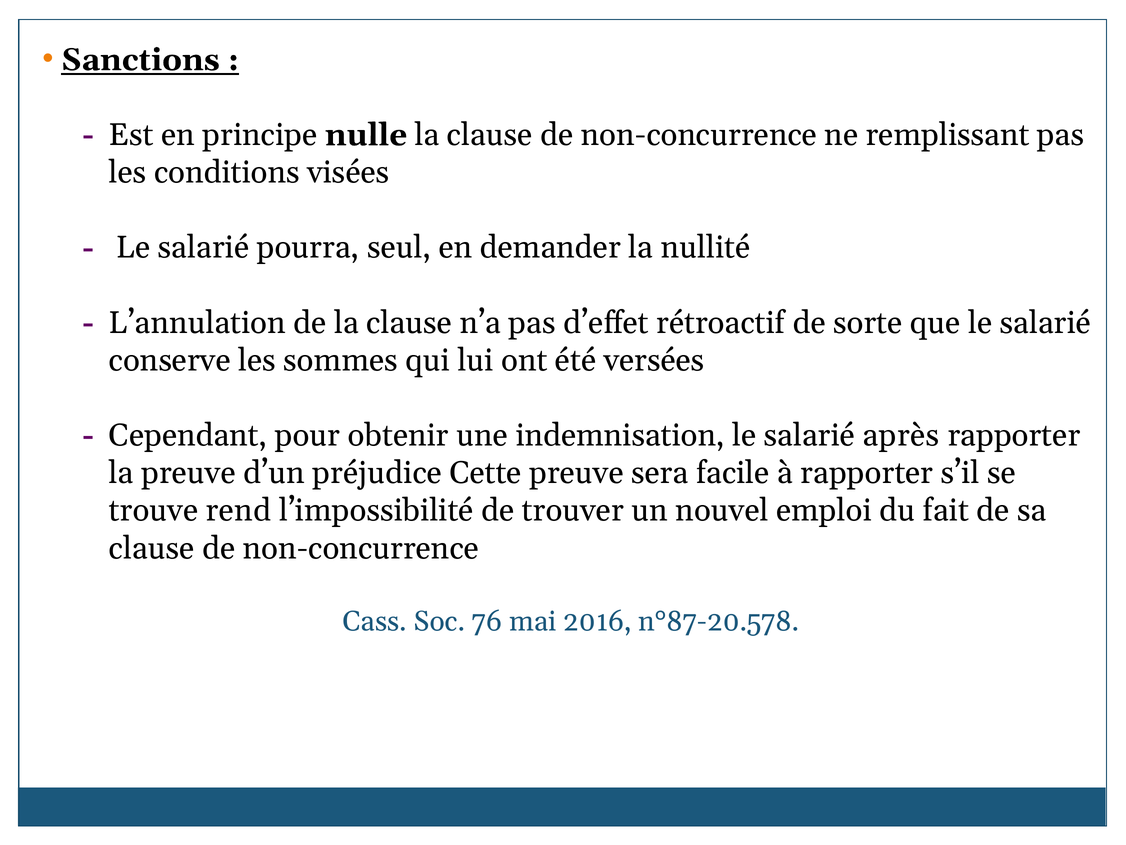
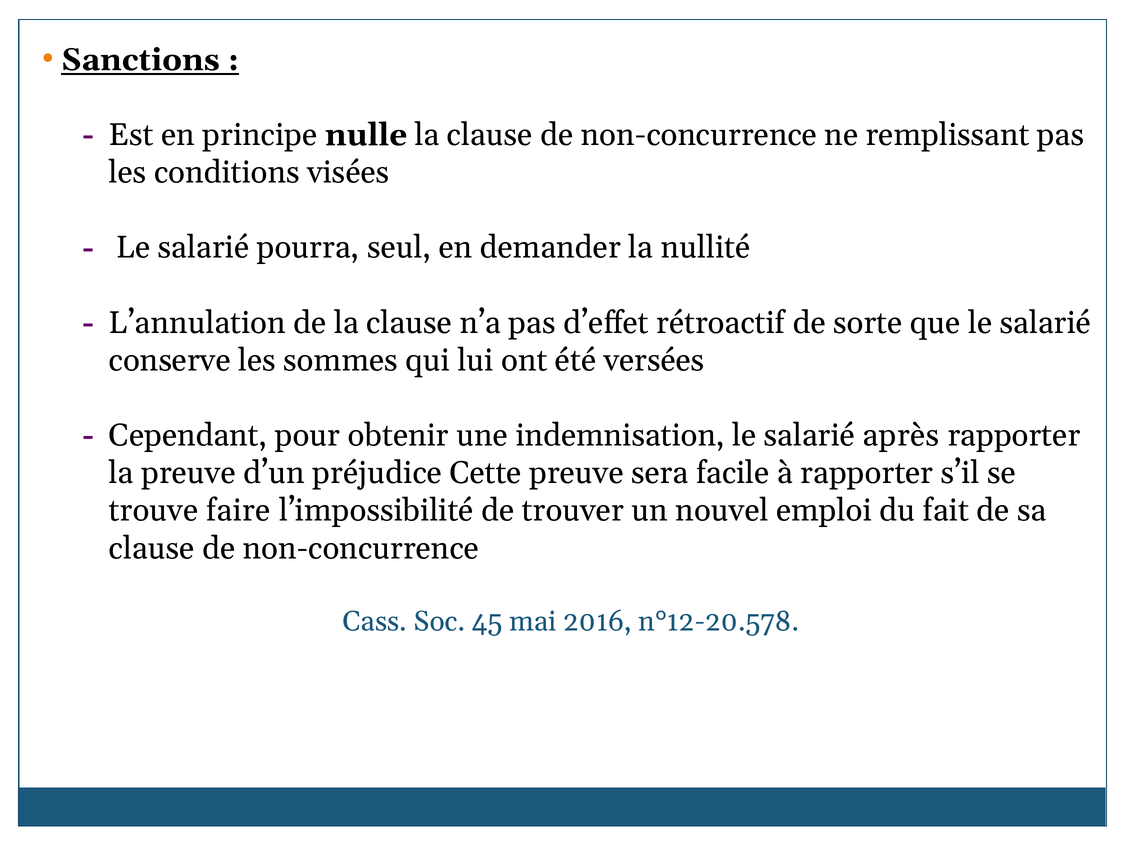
rend: rend -> faire
76: 76 -> 45
n°87-20.578: n°87-20.578 -> n°12-20.578
